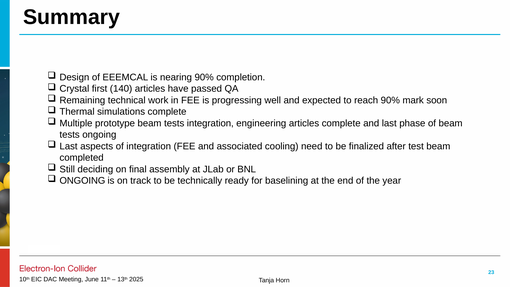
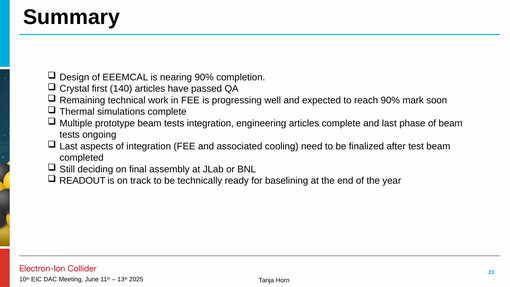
ONGOING at (82, 181): ONGOING -> READOUT
